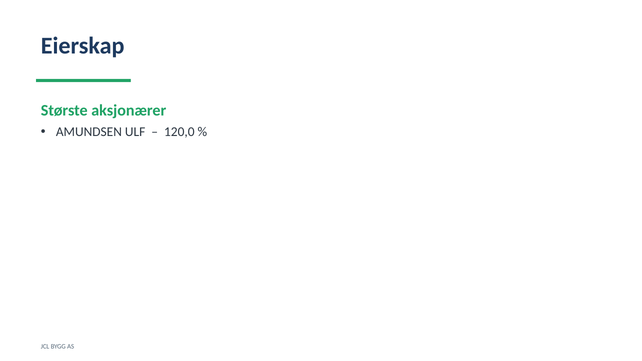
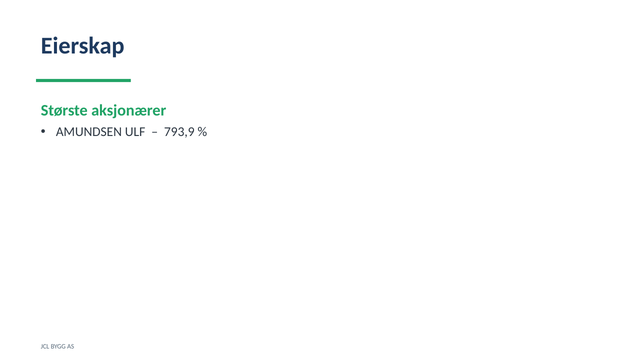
120,0: 120,0 -> 793,9
